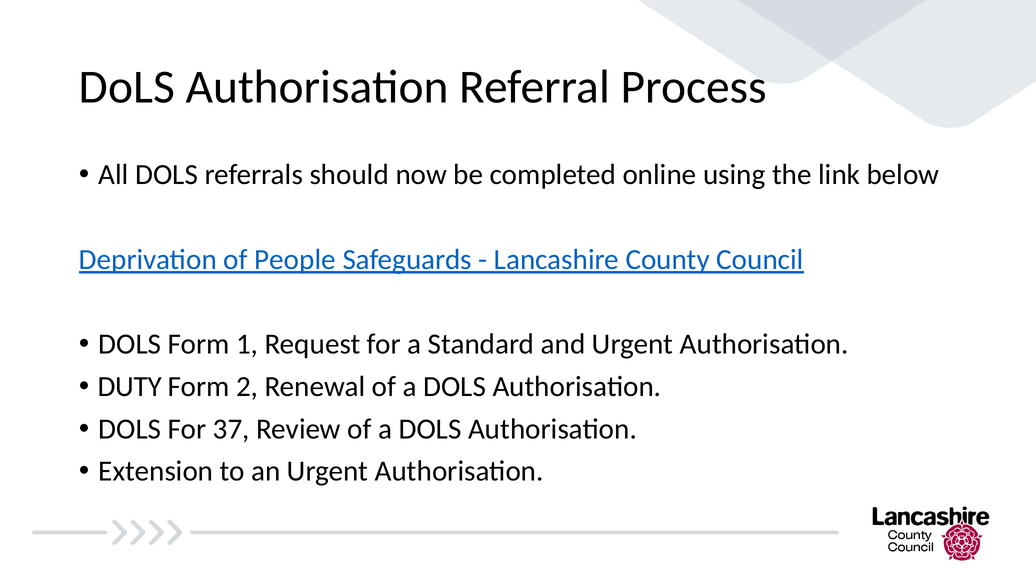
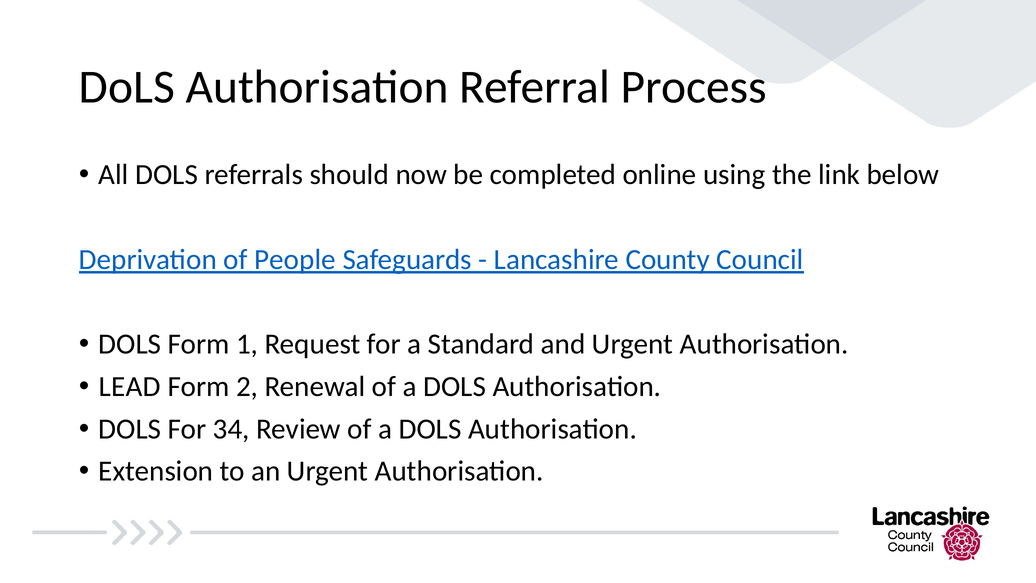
DUTY: DUTY -> LEAD
37: 37 -> 34
